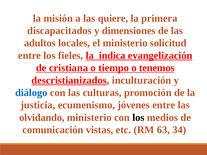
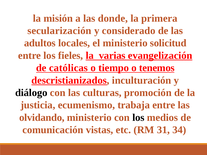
quiere: quiere -> donde
discapacitados: discapacitados -> secularización
dimensiones: dimensiones -> considerado
indica: indica -> varias
cristiana: cristiana -> católicas
diálogo colour: blue -> black
jóvenes: jóvenes -> trabaja
63: 63 -> 31
